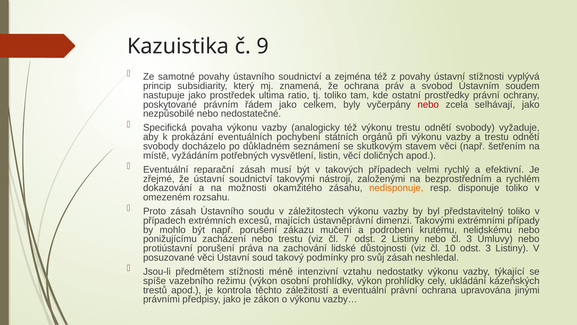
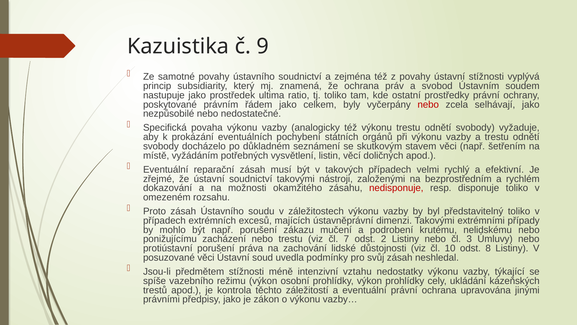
nedisponuje colour: orange -> red
odst 3: 3 -> 8
takový: takový -> uvedla
